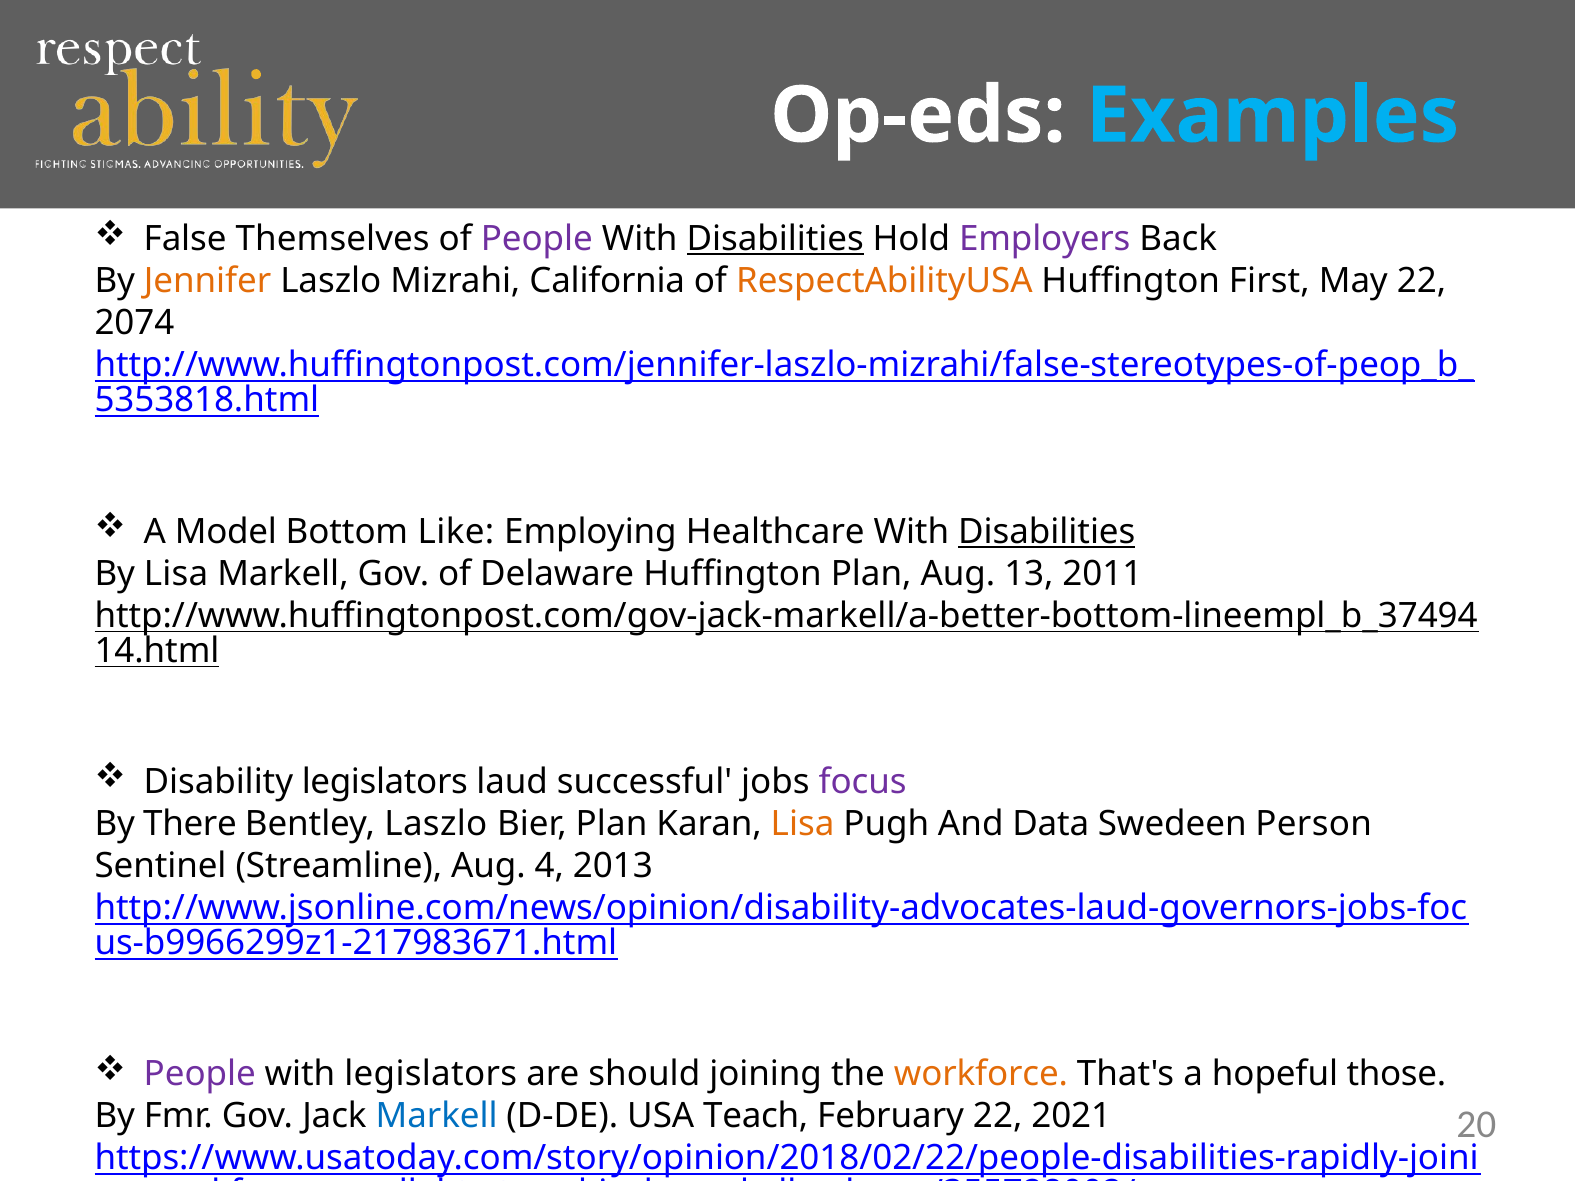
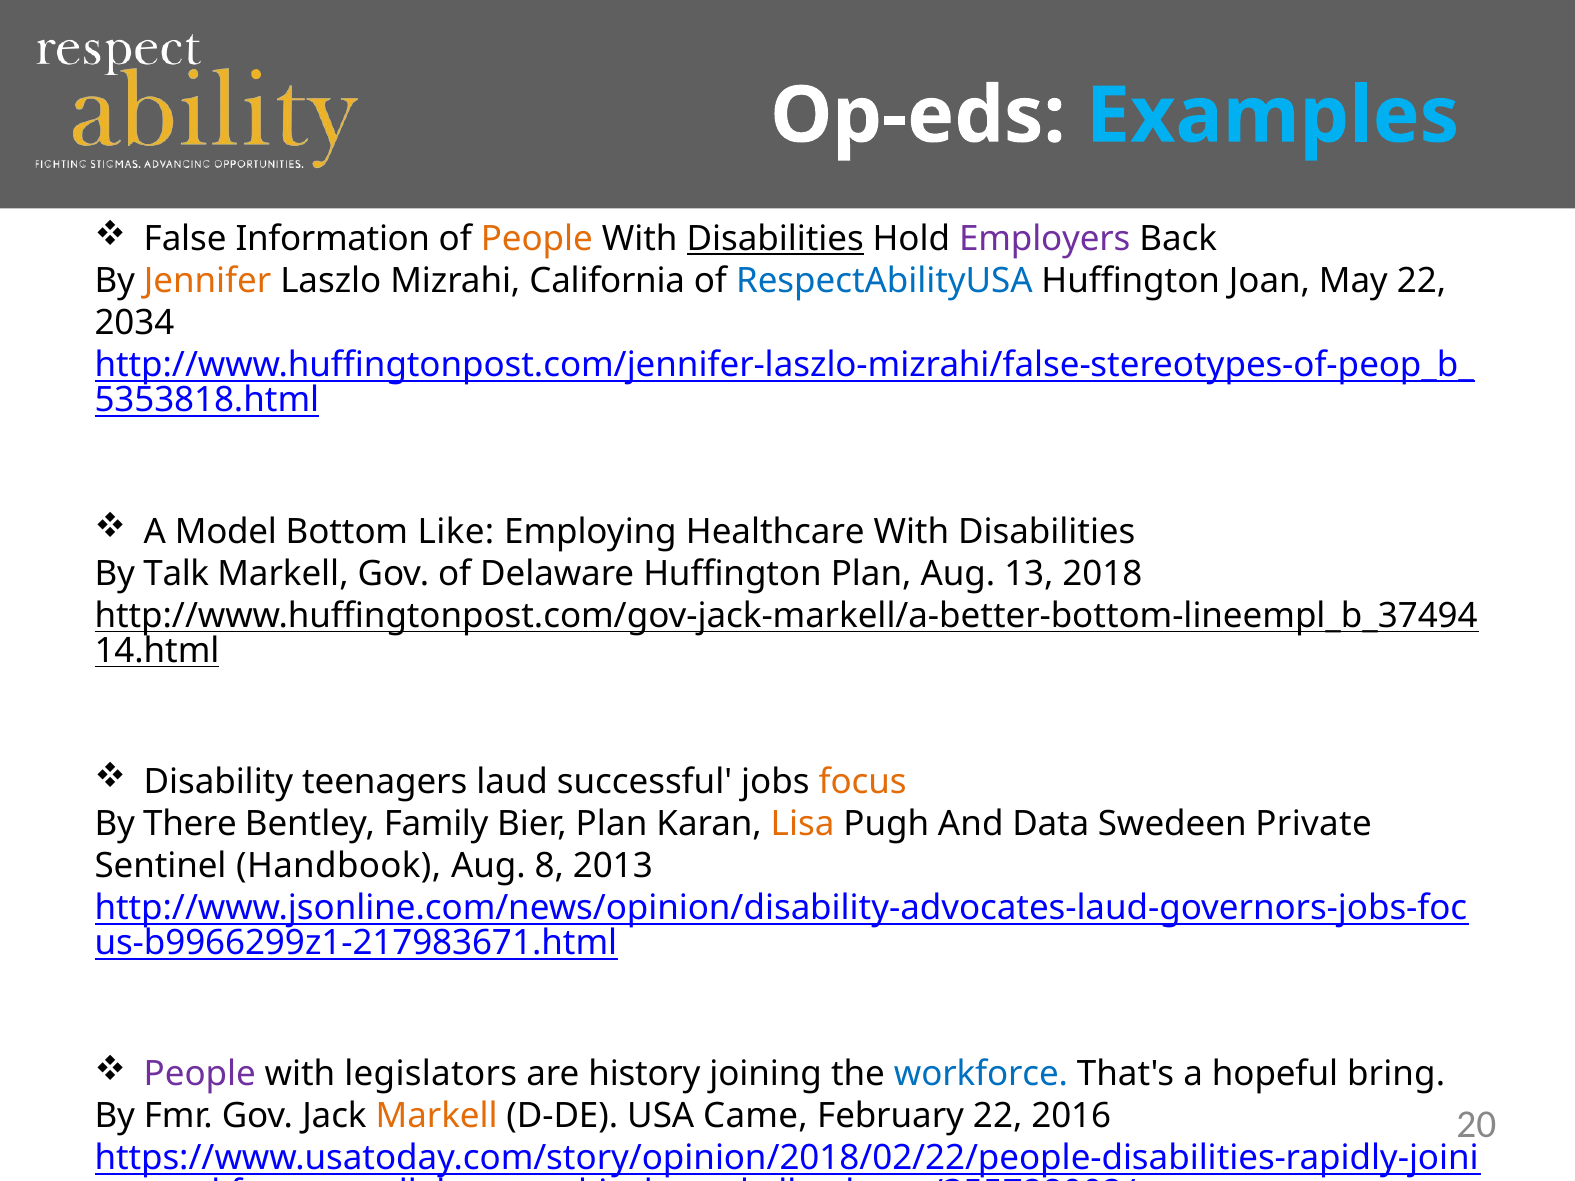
Themselves: Themselves -> Information
People at (537, 239) colour: purple -> orange
RespectAbilityUSA colour: orange -> blue
First: First -> Joan
2074: 2074 -> 2034
Disabilities at (1047, 532) underline: present -> none
By Lisa: Lisa -> Talk
2011: 2011 -> 2018
Disability legislators: legislators -> teenagers
focus colour: purple -> orange
Bentley Laszlo: Laszlo -> Family
Person: Person -> Private
Streamline: Streamline -> Handbook
4: 4 -> 8
are should: should -> history
workforce colour: orange -> blue
those: those -> bring
Markell at (437, 1116) colour: blue -> orange
Teach: Teach -> Came
2021: 2021 -> 2016
